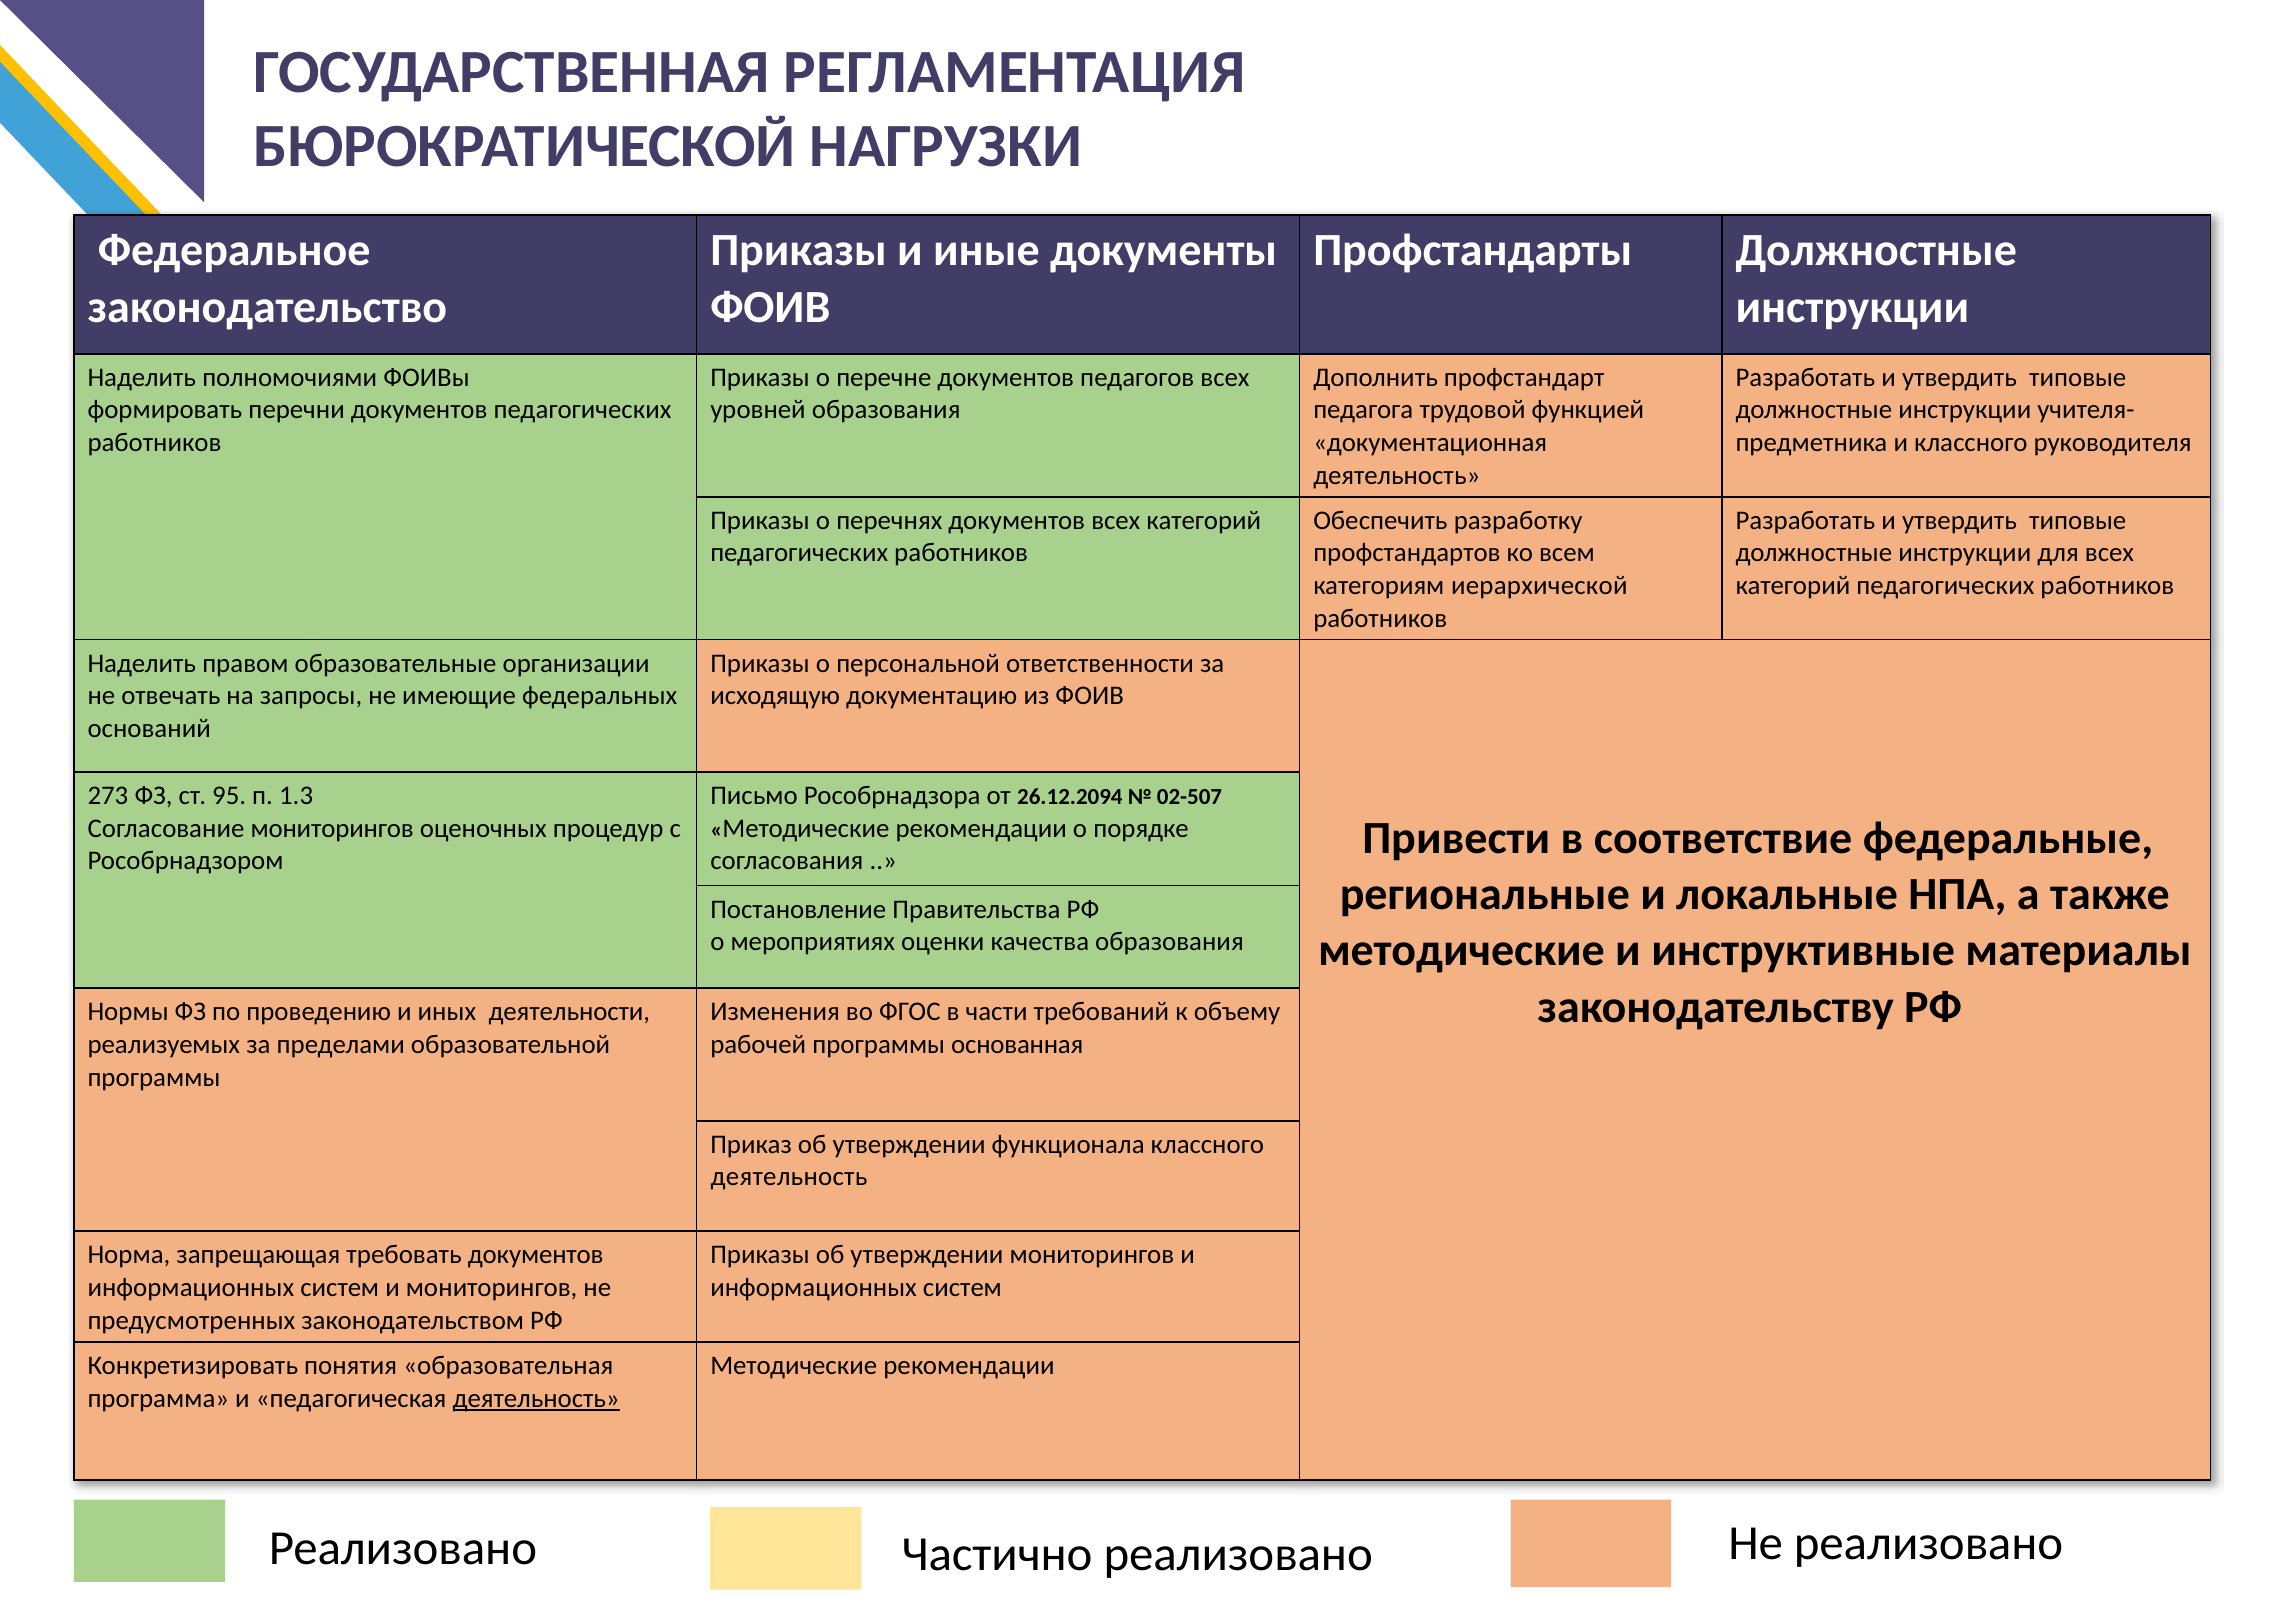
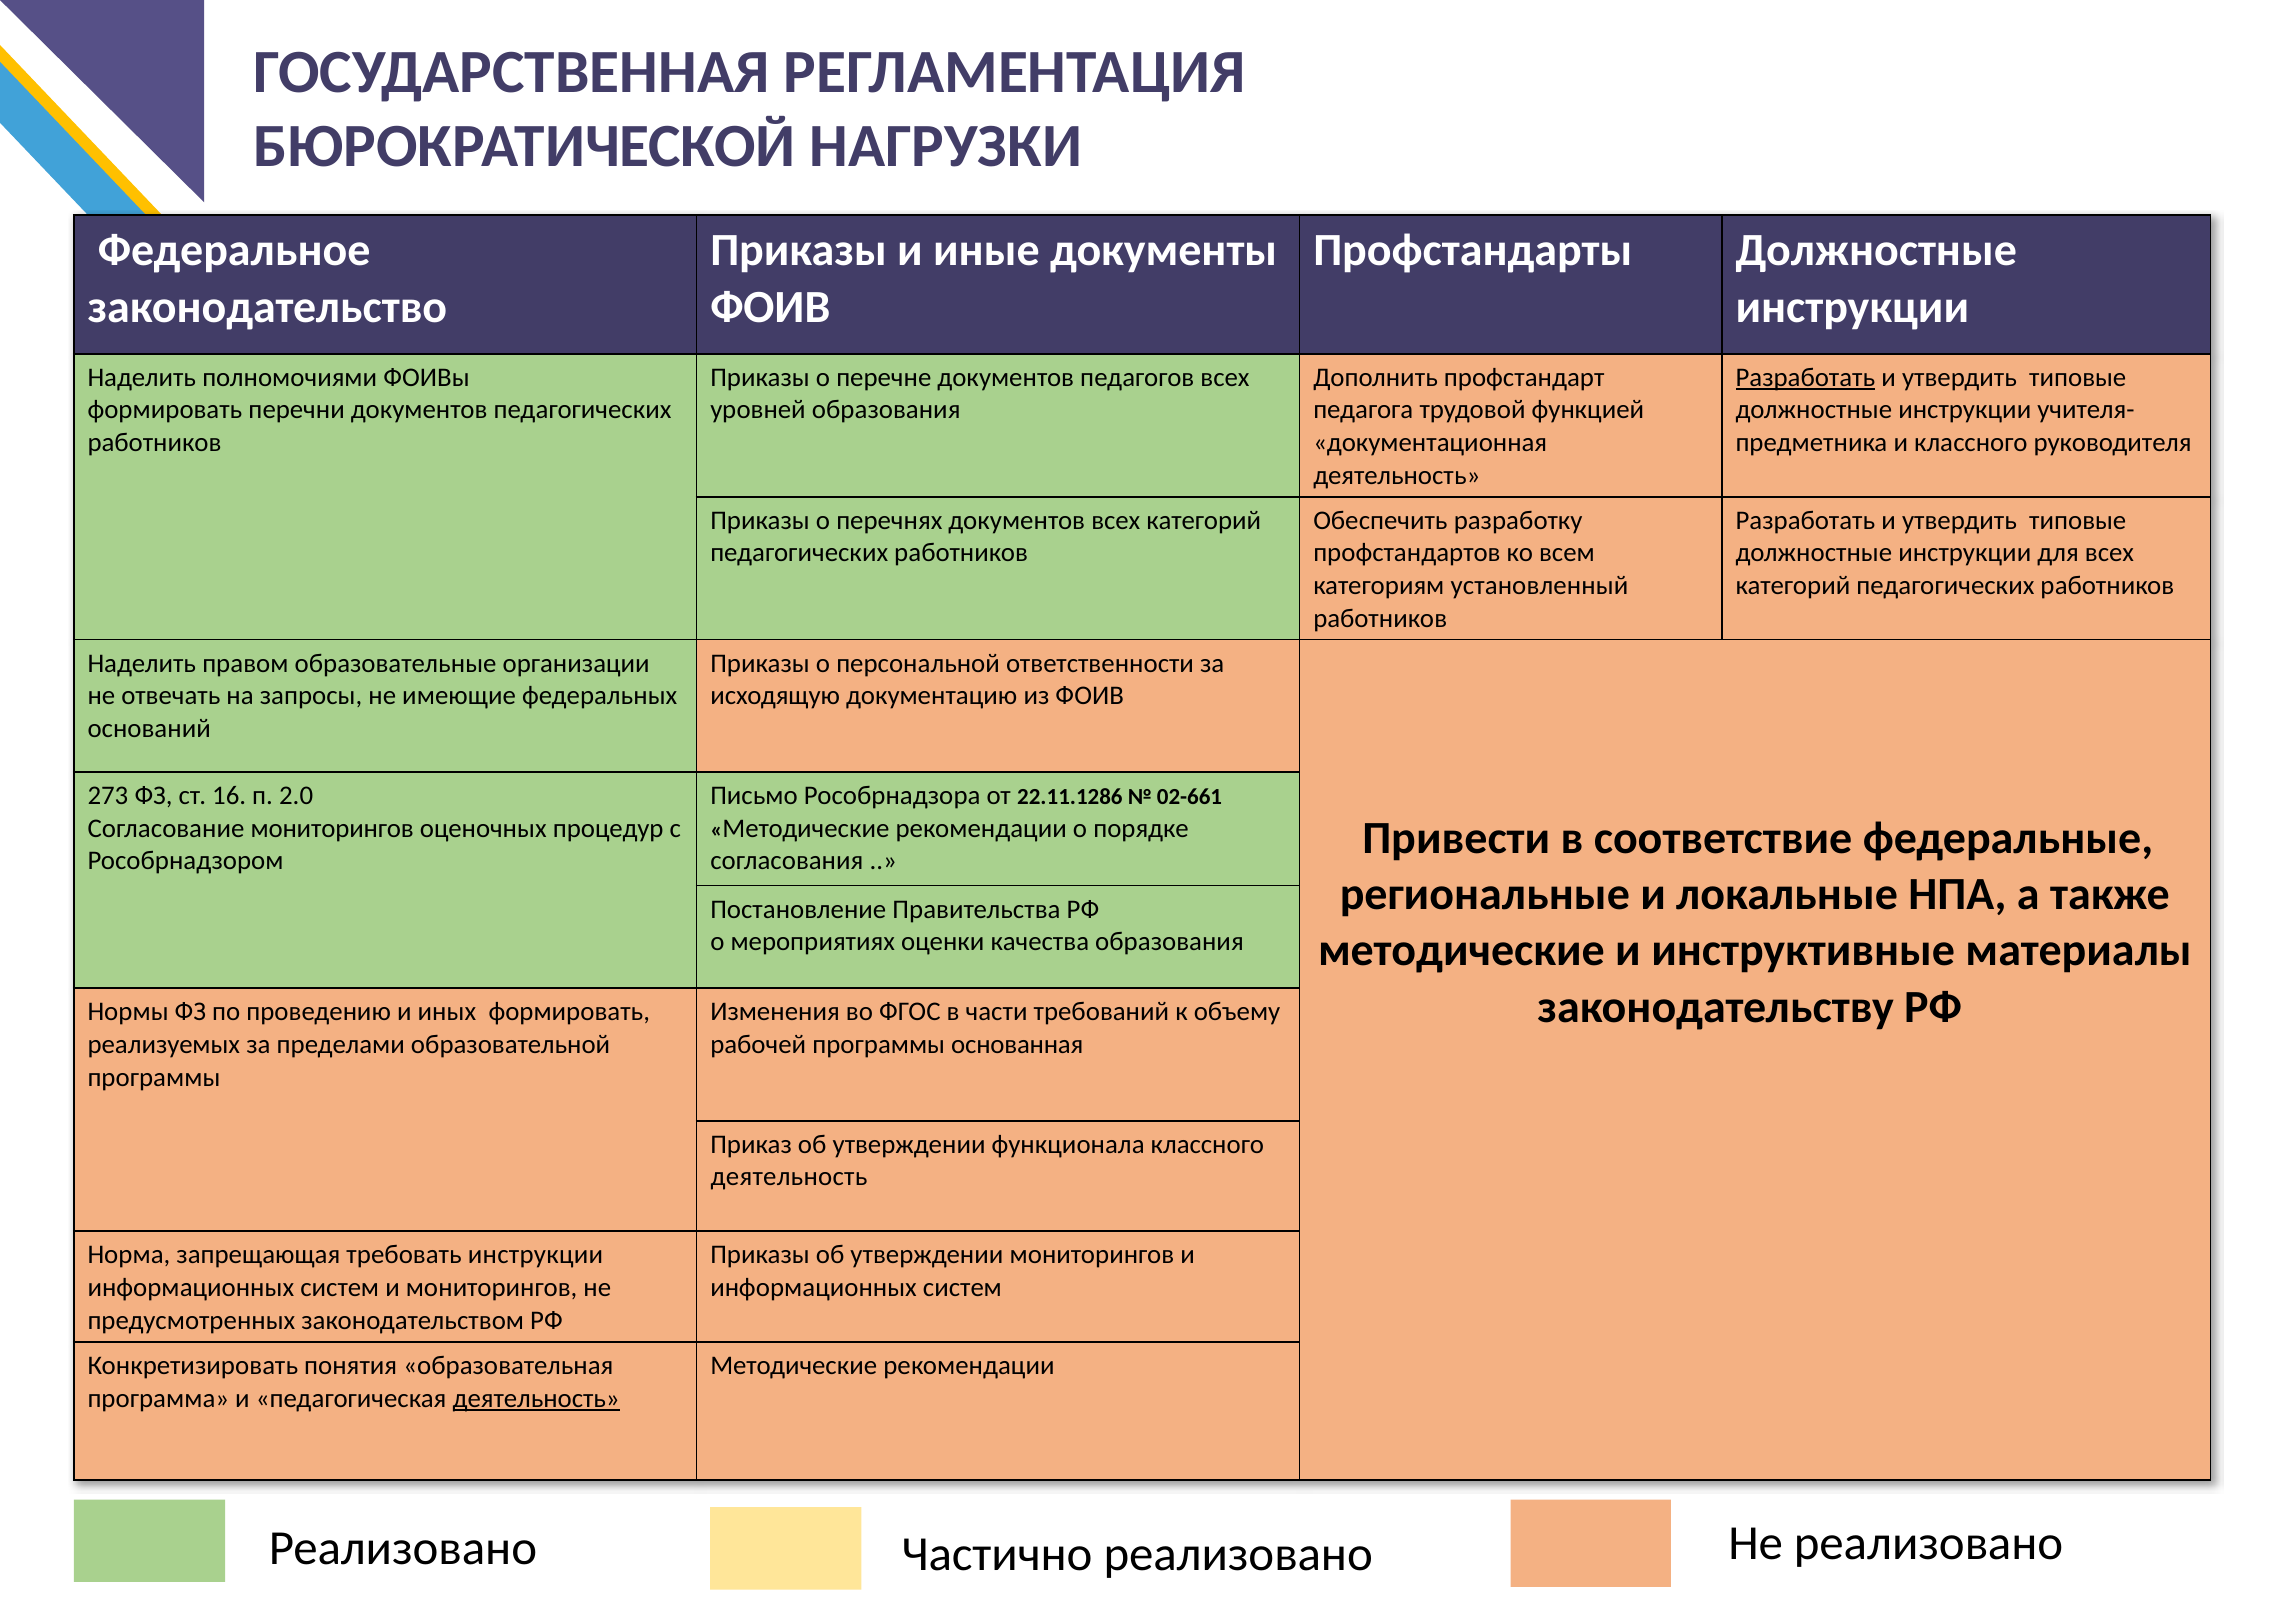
Разработать at (1805, 377) underline: none -> present
иерархической: иерархической -> установленный
95: 95 -> 16
1.3: 1.3 -> 2.0
26.12.2094: 26.12.2094 -> 22.11.1286
02-507: 02-507 -> 02-661
иных деятельности: деятельности -> формировать
требовать документов: документов -> инструкции
